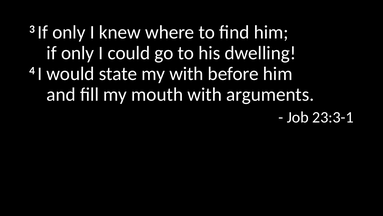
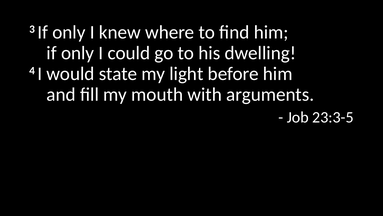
my with: with -> light
23:3-1: 23:3-1 -> 23:3-5
